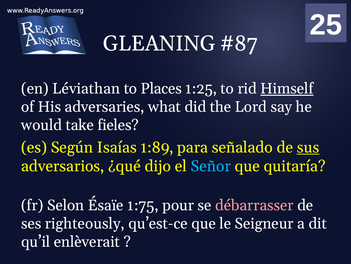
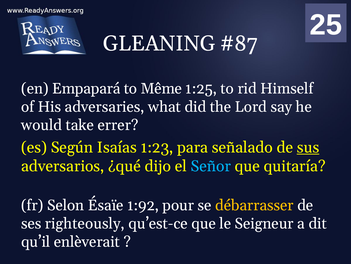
Léviathan: Léviathan -> Empapará
Places: Places -> Même
Himself underline: present -> none
fieles: fieles -> errer
1:89: 1:89 -> 1:23
1:75: 1:75 -> 1:92
débarrasser colour: pink -> yellow
